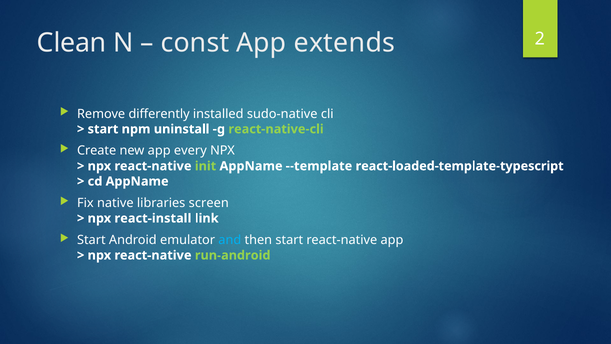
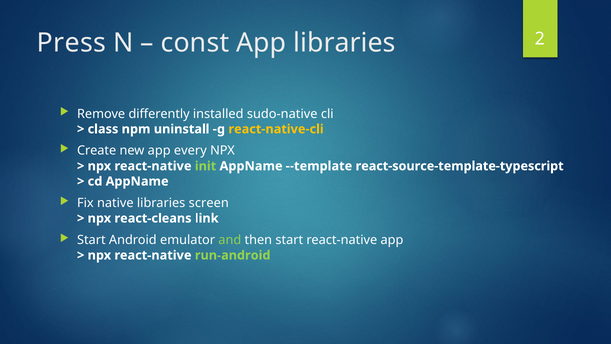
Clean: Clean -> Press
App extends: extends -> libraries
start at (103, 129): start -> class
react-native-cli colour: light green -> yellow
react-loaded-template-typescript: react-loaded-template-typescript -> react-source-template-typescript
react-install: react-install -> react-cleans
and colour: light blue -> light green
